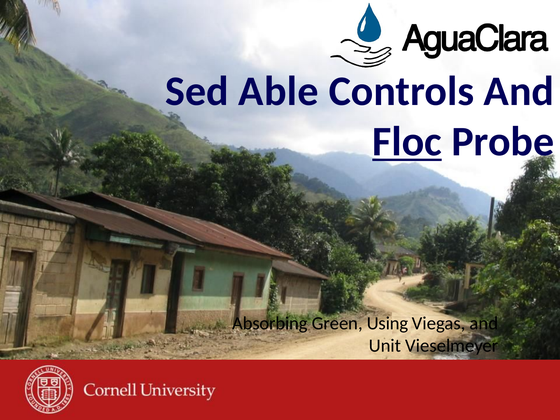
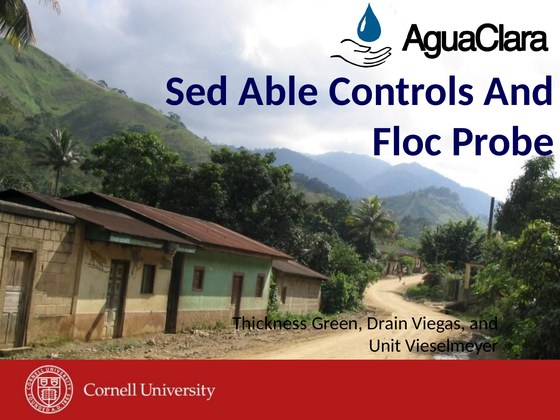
Floc underline: present -> none
Absorbing: Absorbing -> Thickness
Using: Using -> Drain
